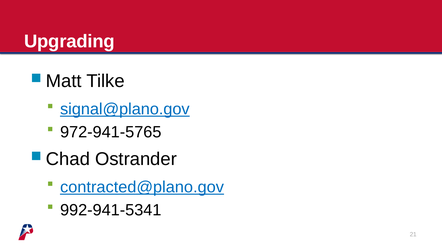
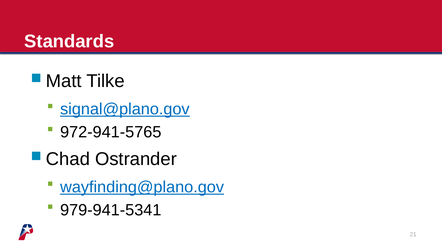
Upgrading: Upgrading -> Standards
contracted@plano.gov: contracted@plano.gov -> wayfinding@plano.gov
992-941-5341: 992-941-5341 -> 979-941-5341
